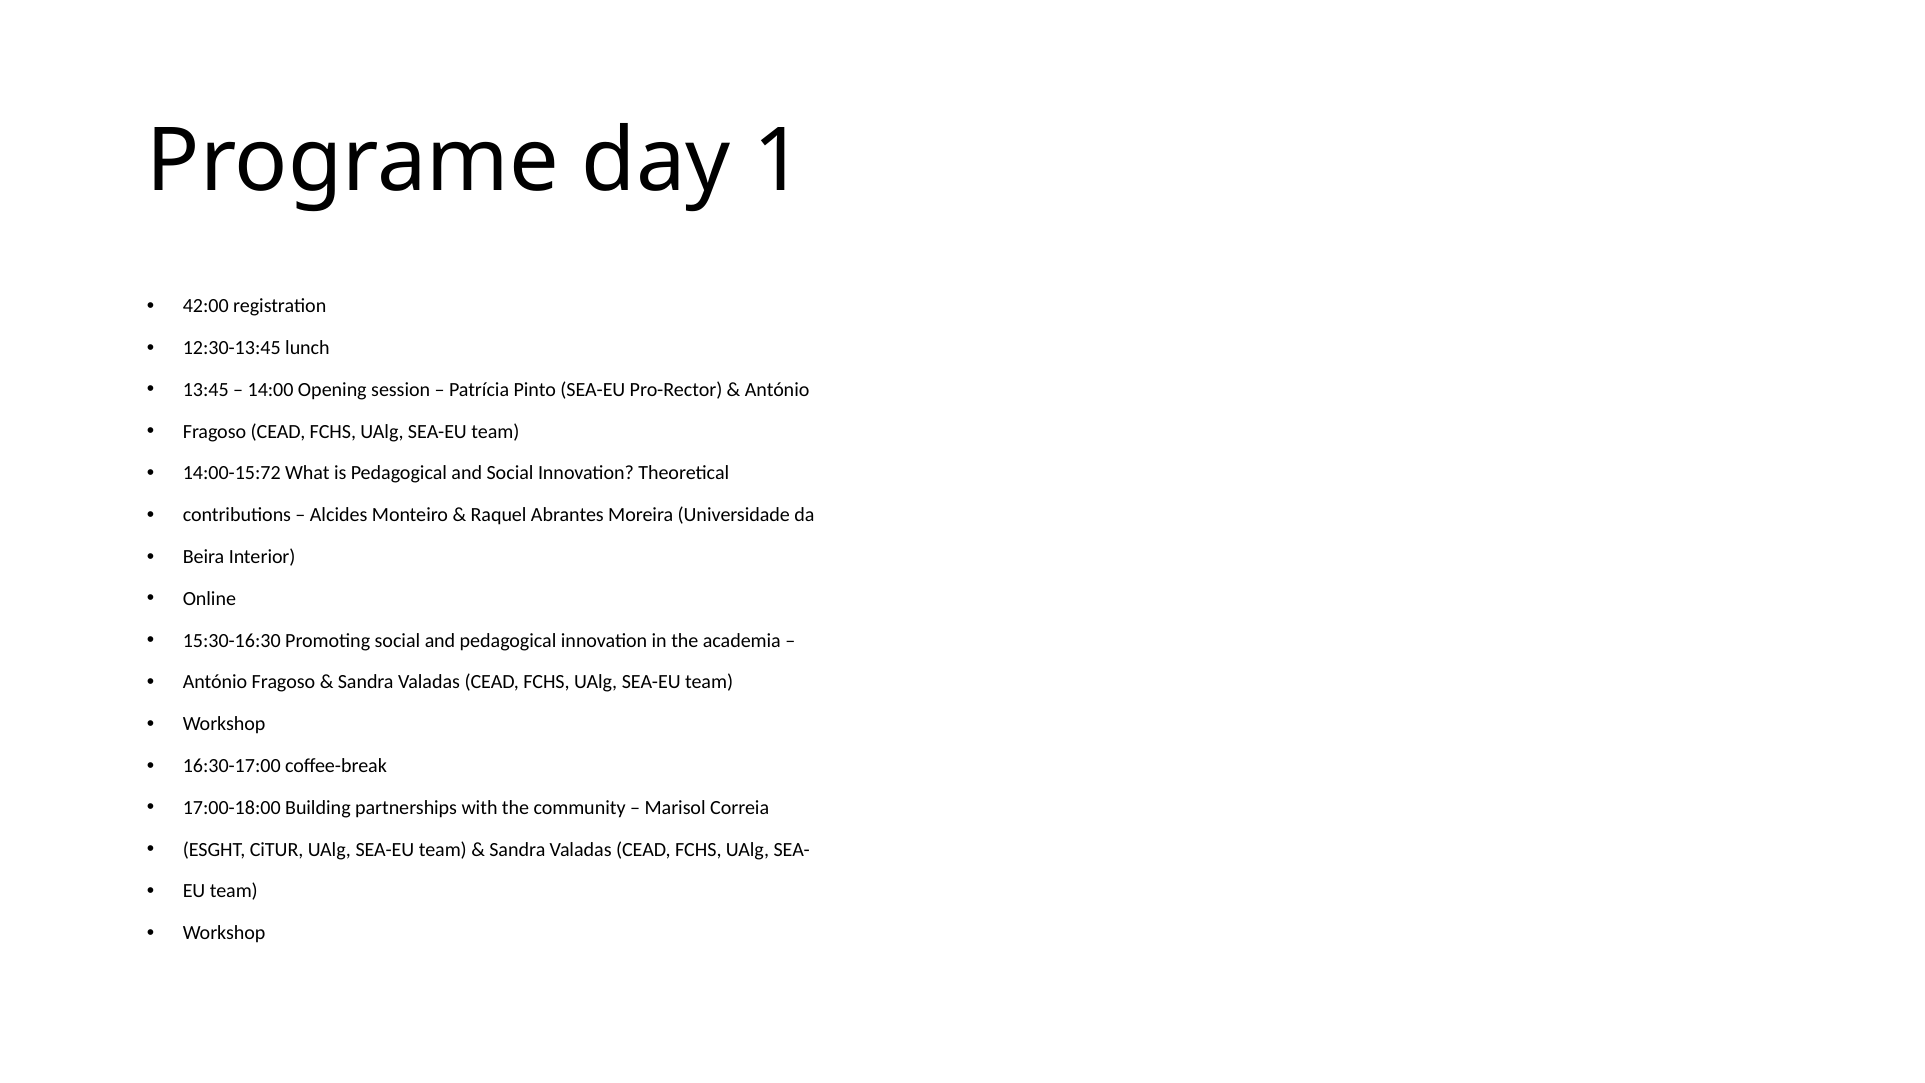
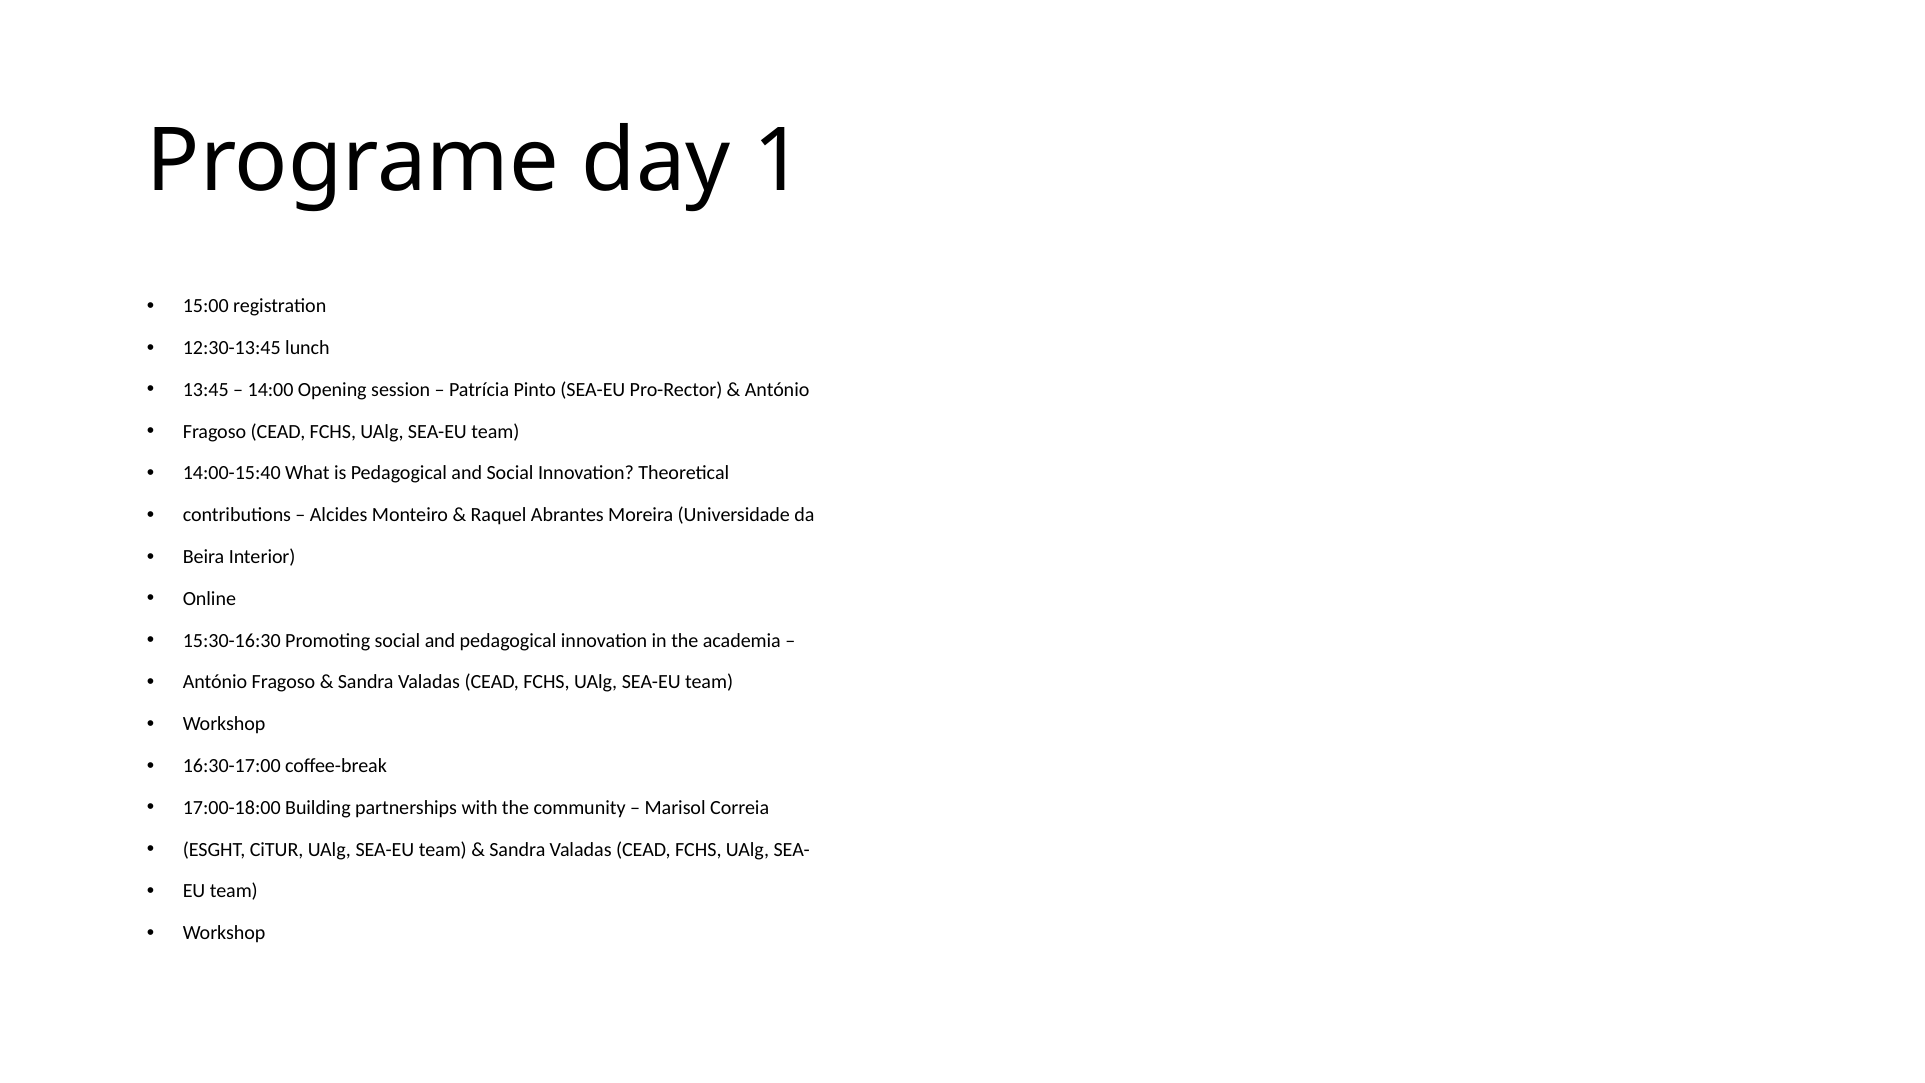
42:00: 42:00 -> 15:00
14:00-15:72: 14:00-15:72 -> 14:00-15:40
